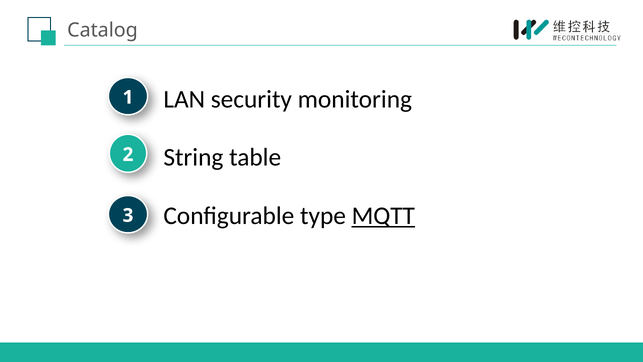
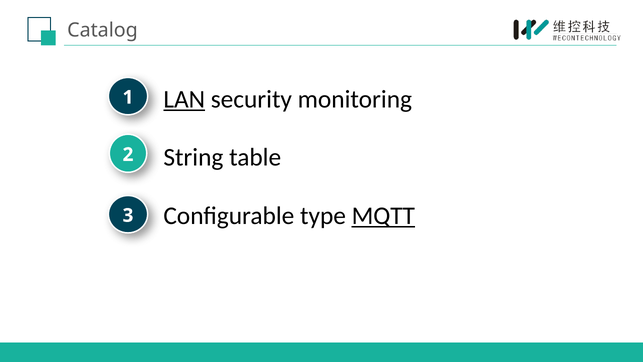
LAN underline: none -> present
